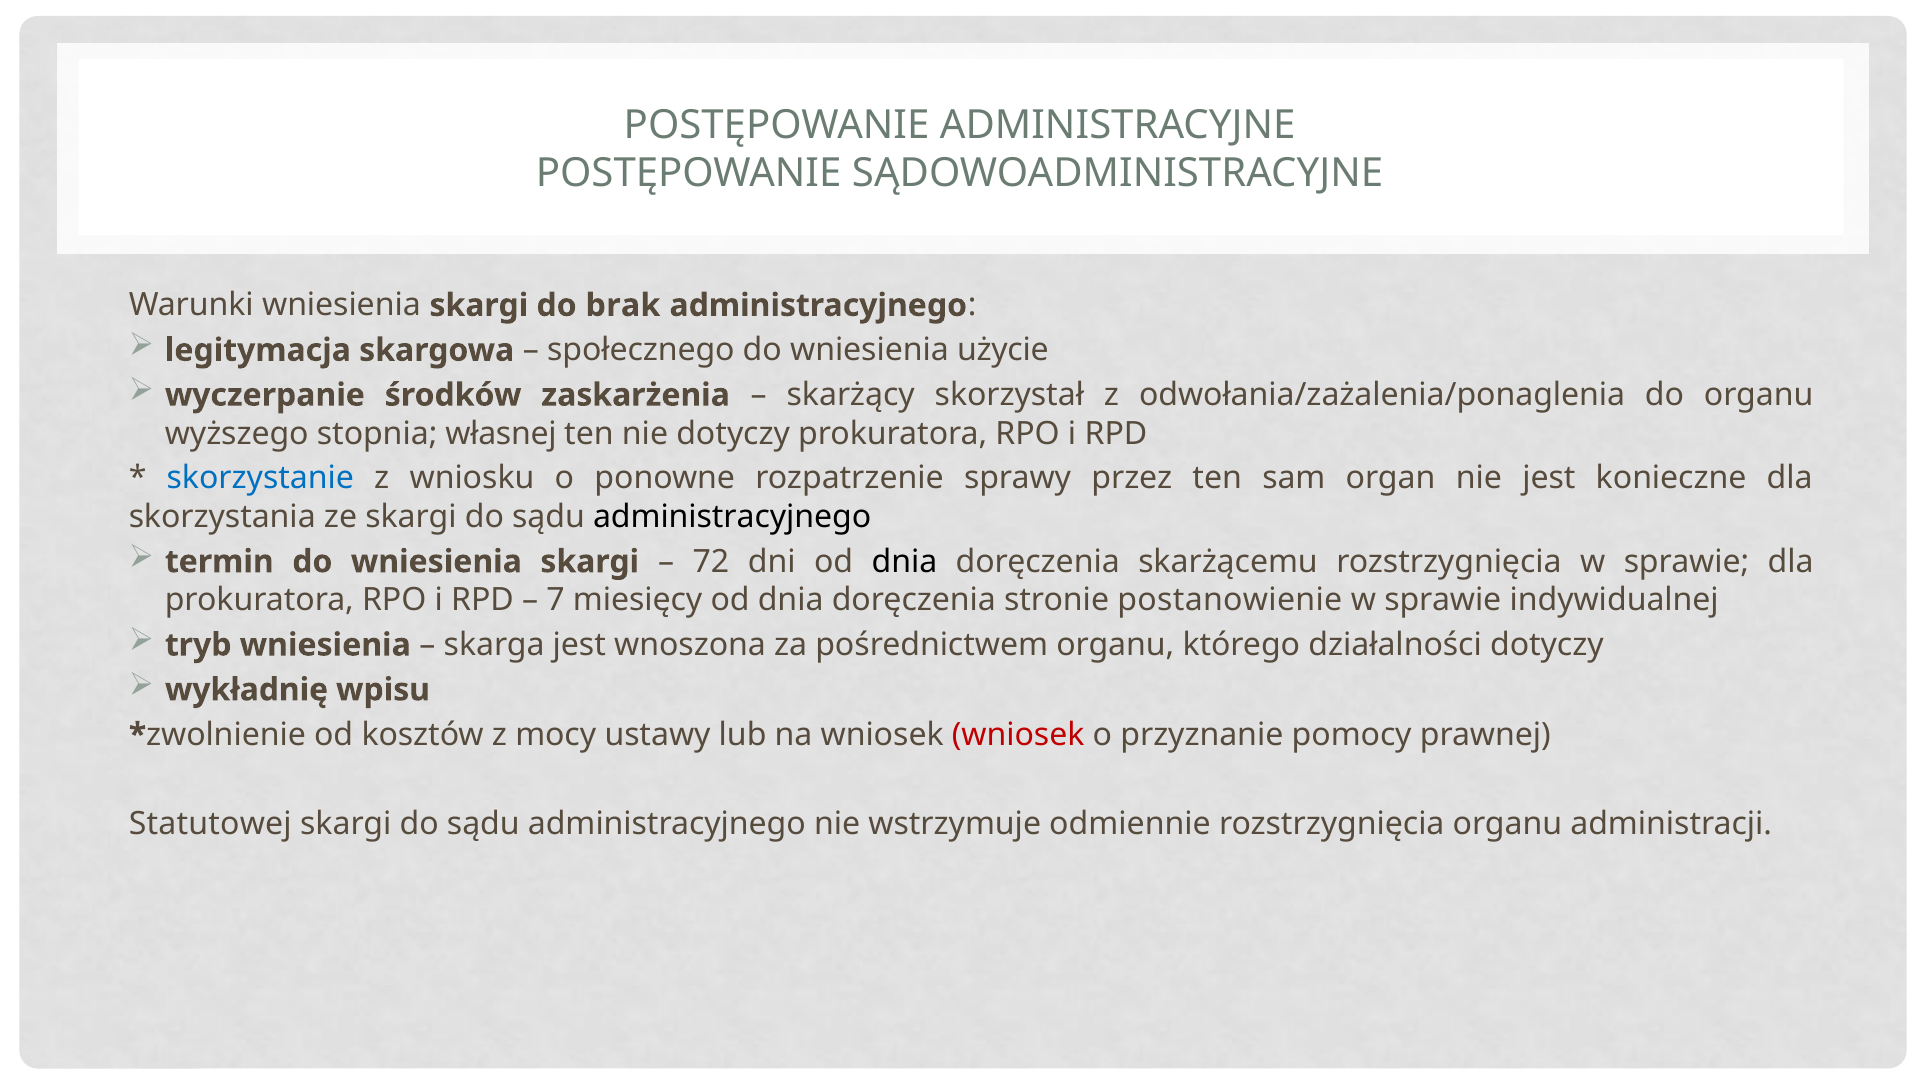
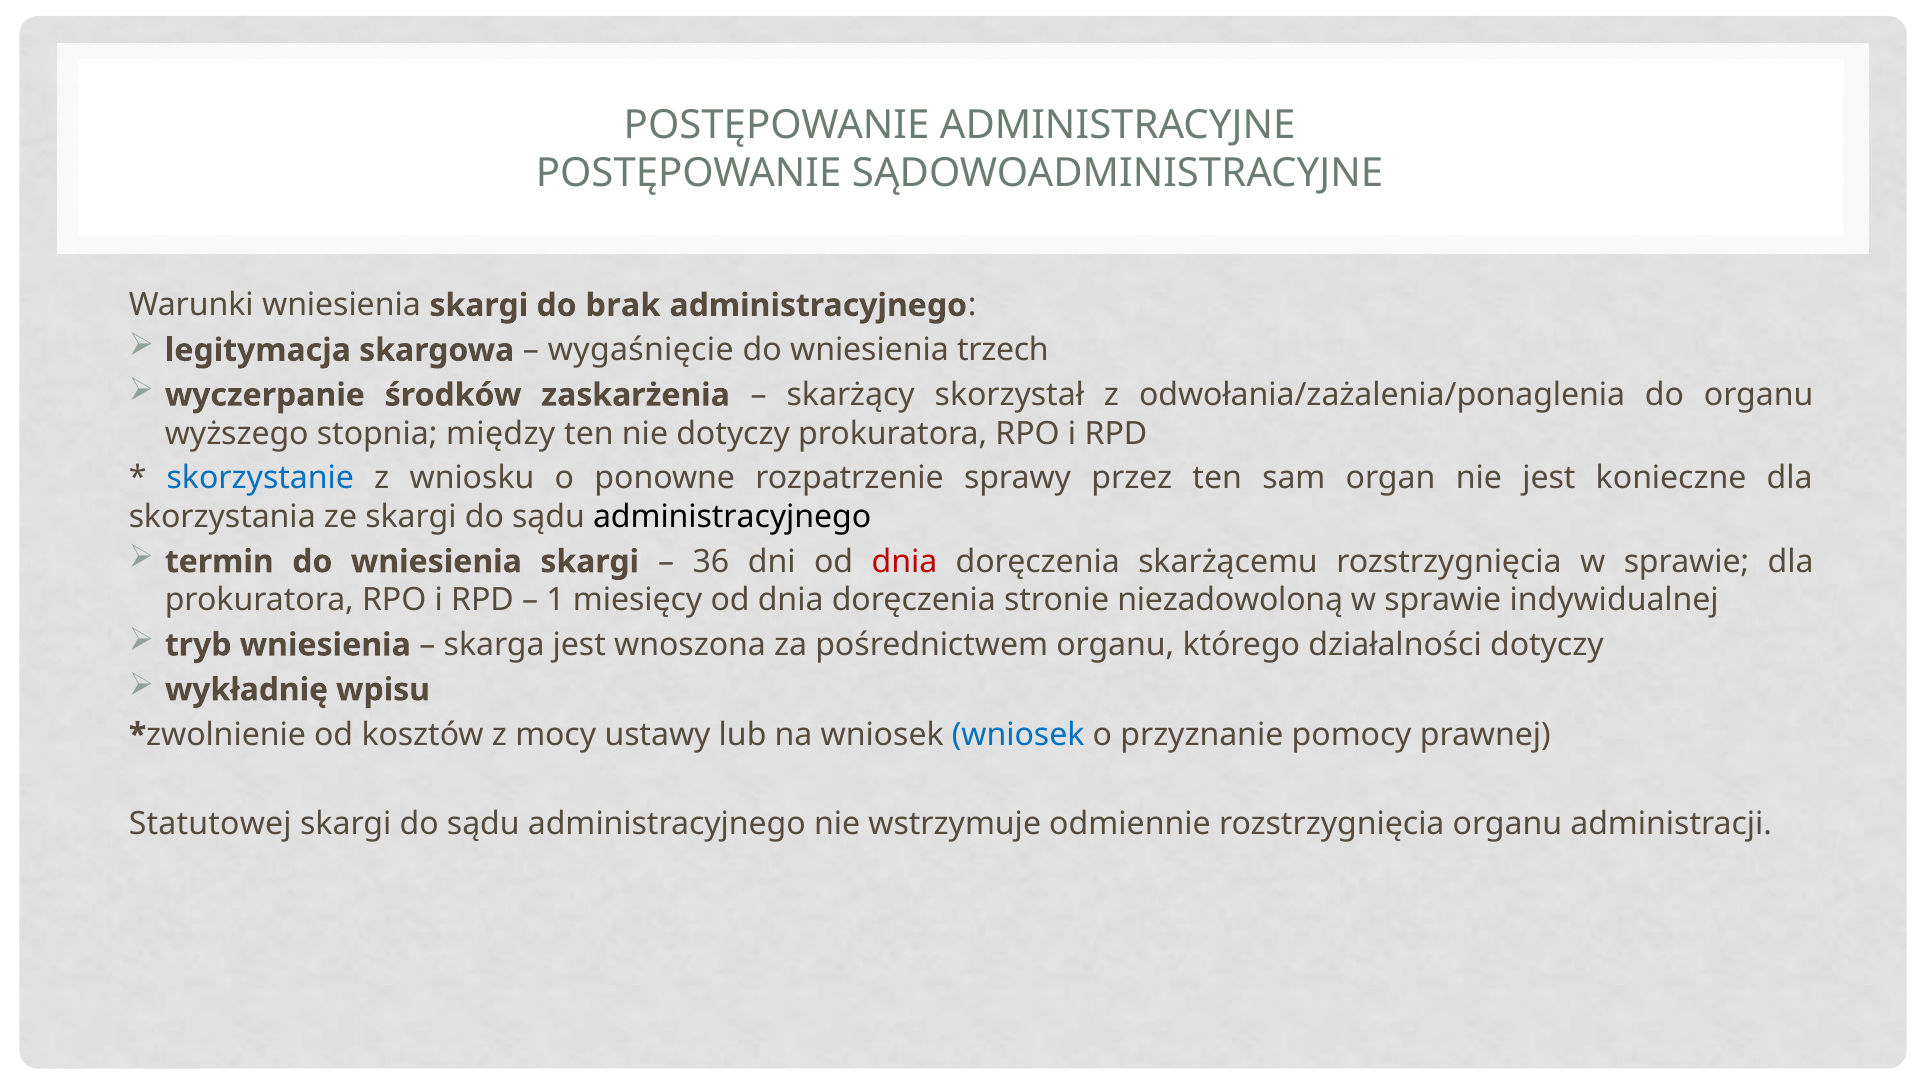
społecznego: społecznego -> wygaśnięcie
użycie: użycie -> trzech
własnej: własnej -> między
72: 72 -> 36
dnia at (905, 562) colour: black -> red
7: 7 -> 1
postanowienie: postanowienie -> niezadowoloną
wniosek at (1018, 735) colour: red -> blue
